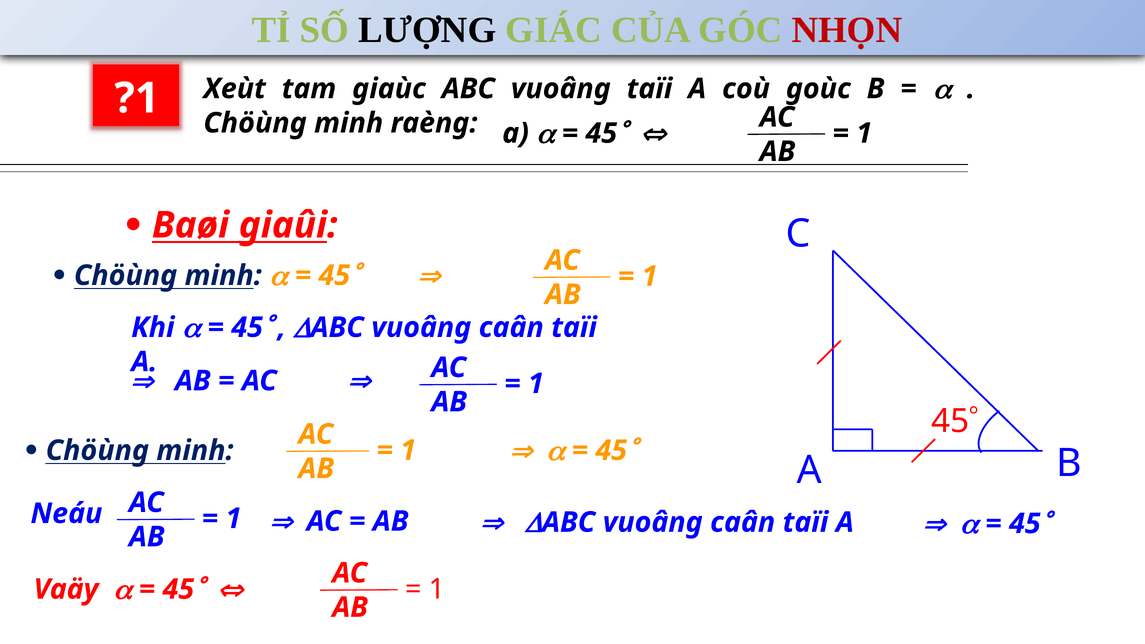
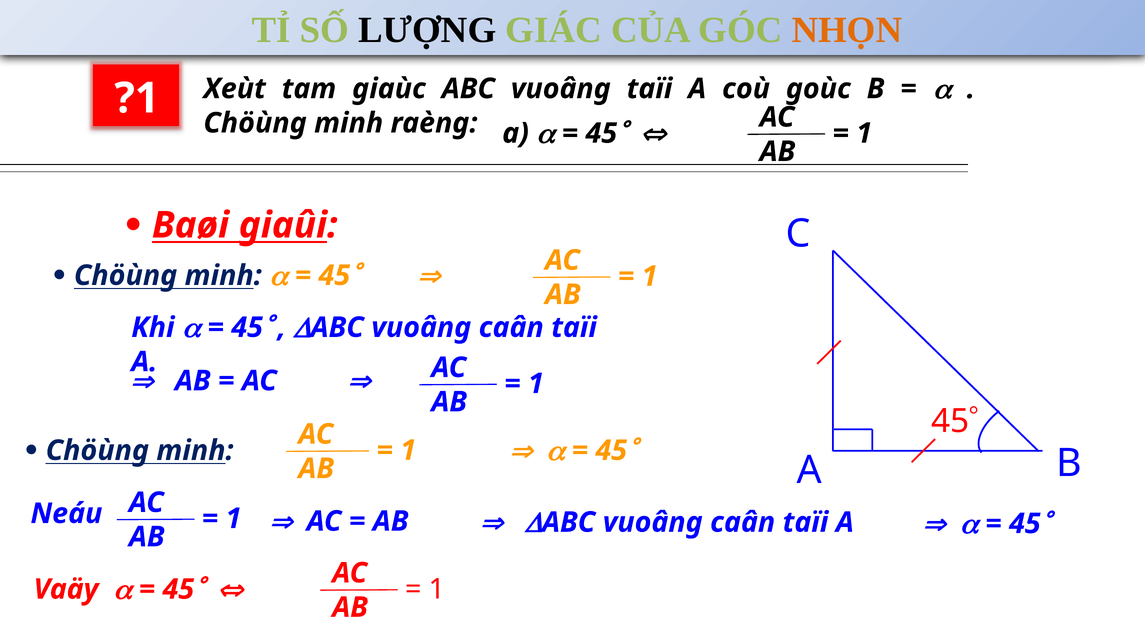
NHỌN colour: red -> orange
